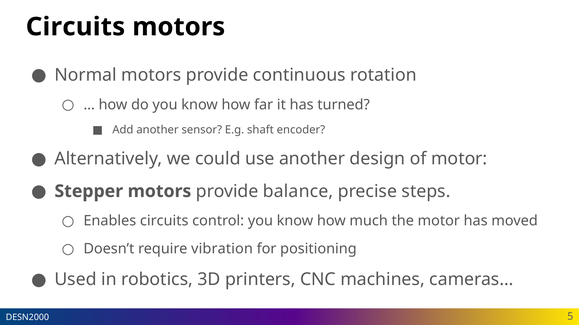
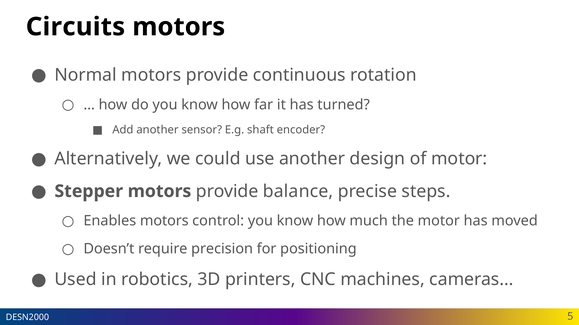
Enables circuits: circuits -> motors
vibration: vibration -> precision
